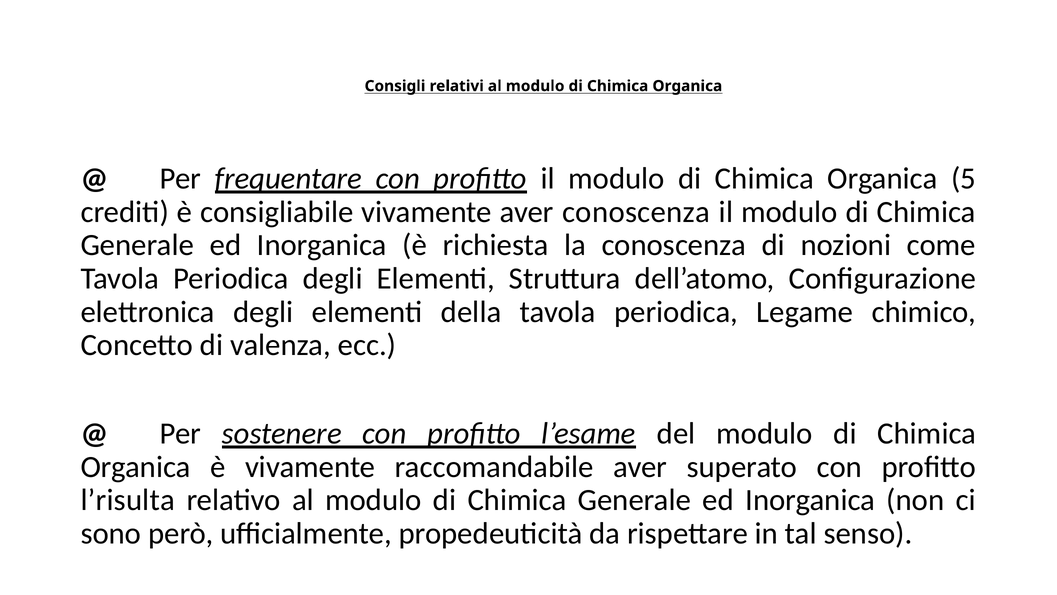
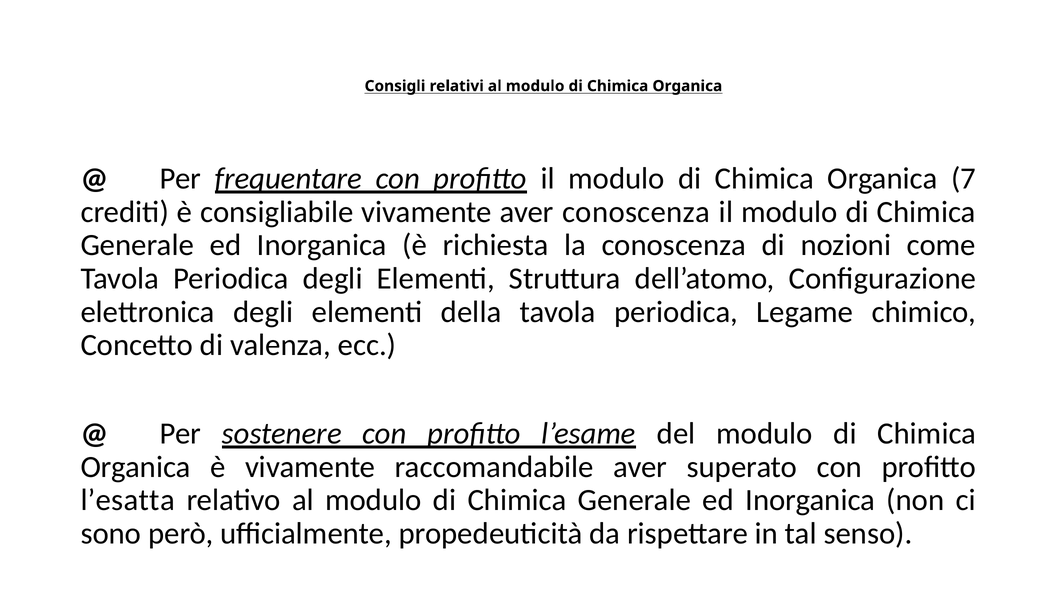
5: 5 -> 7
l’risulta: l’risulta -> l’esatta
